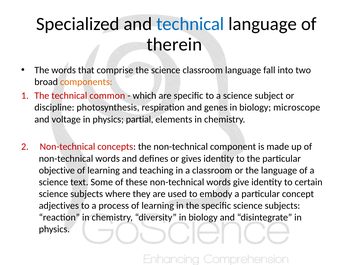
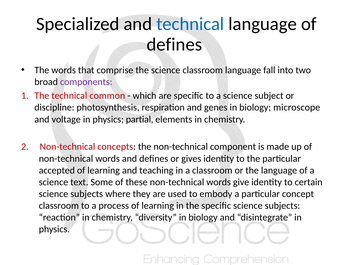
therein at (174, 44): therein -> defines
components colour: orange -> purple
objective: objective -> accepted
adjectives at (59, 205): adjectives -> classroom
